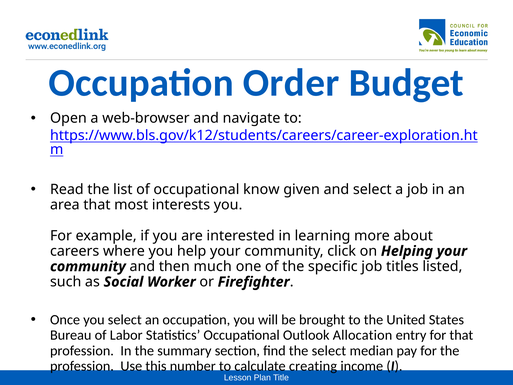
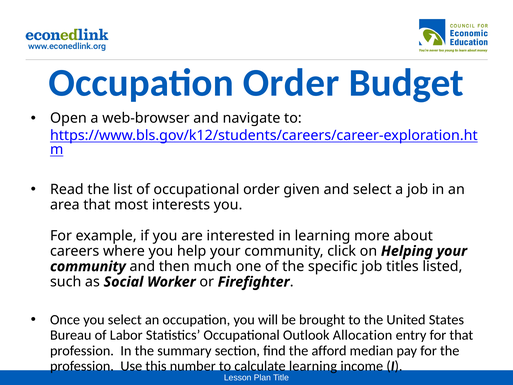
occupational know: know -> order
the select: select -> afford
calculate creating: creating -> learning
